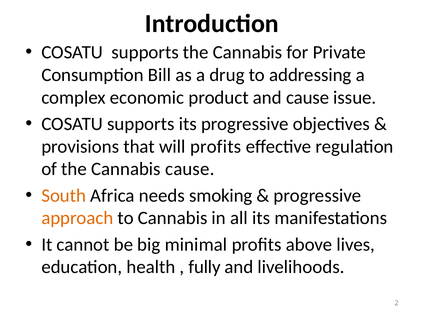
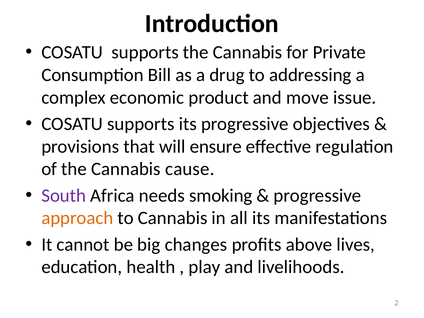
and cause: cause -> move
will profits: profits -> ensure
South colour: orange -> purple
minimal: minimal -> changes
fully: fully -> play
